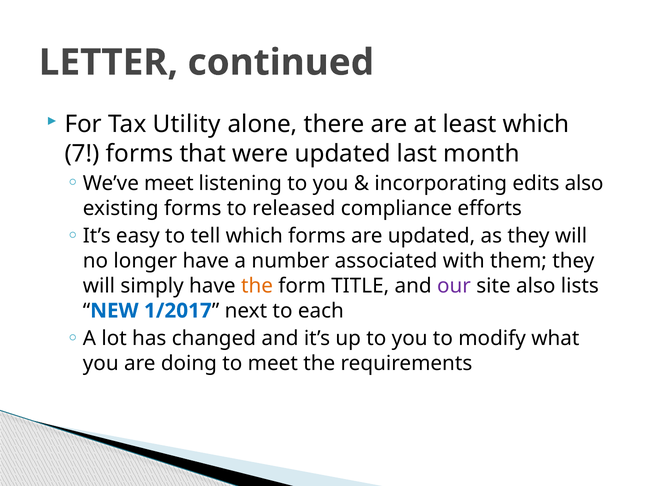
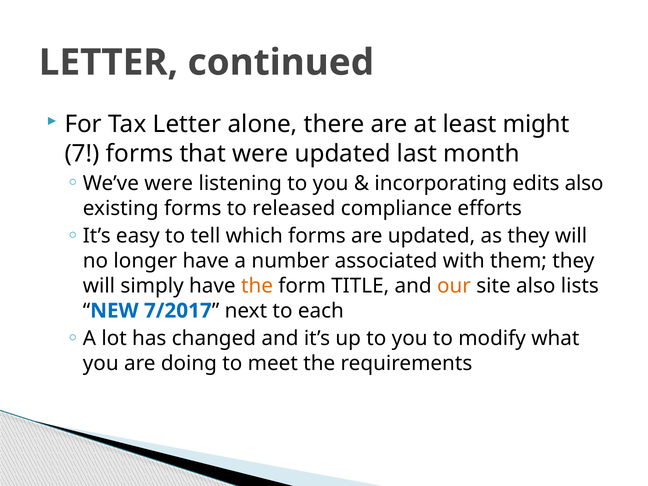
Tax Utility: Utility -> Letter
least which: which -> might
We’ve meet: meet -> were
our colour: purple -> orange
1/2017: 1/2017 -> 7/2017
